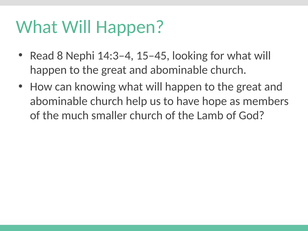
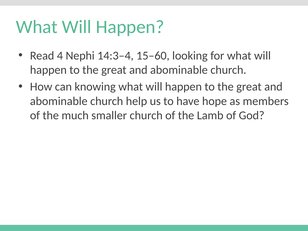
8: 8 -> 4
15–45: 15–45 -> 15–60
